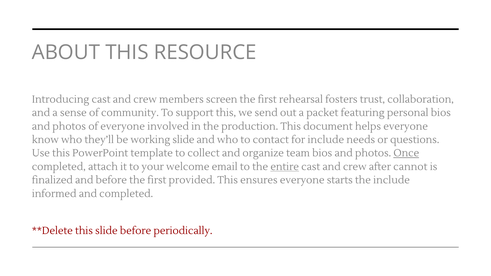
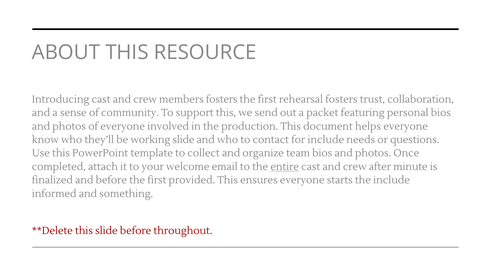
members screen: screen -> fosters
Once underline: present -> none
cannot: cannot -> minute
and completed: completed -> something
periodically: periodically -> throughout
